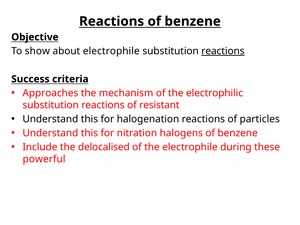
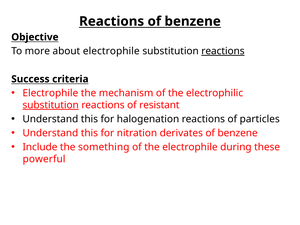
show: show -> more
Approaches at (50, 93): Approaches -> Electrophile
substitution at (51, 105) underline: none -> present
halogens: halogens -> derivates
delocalised: delocalised -> something
